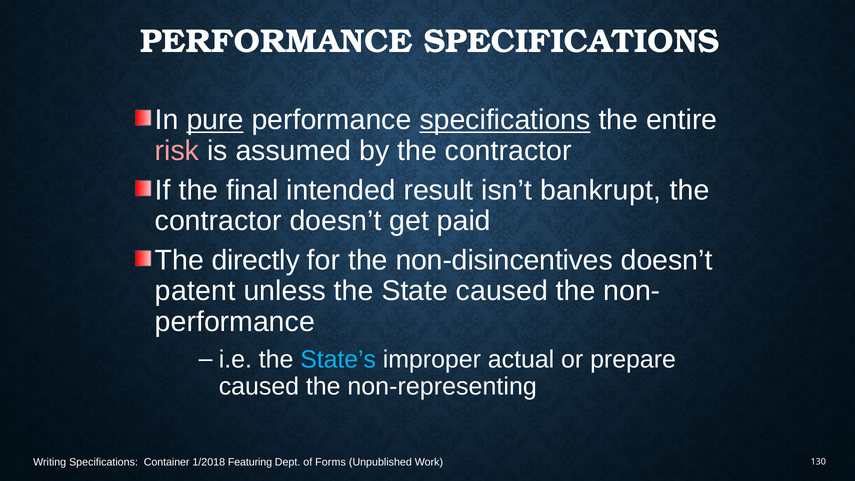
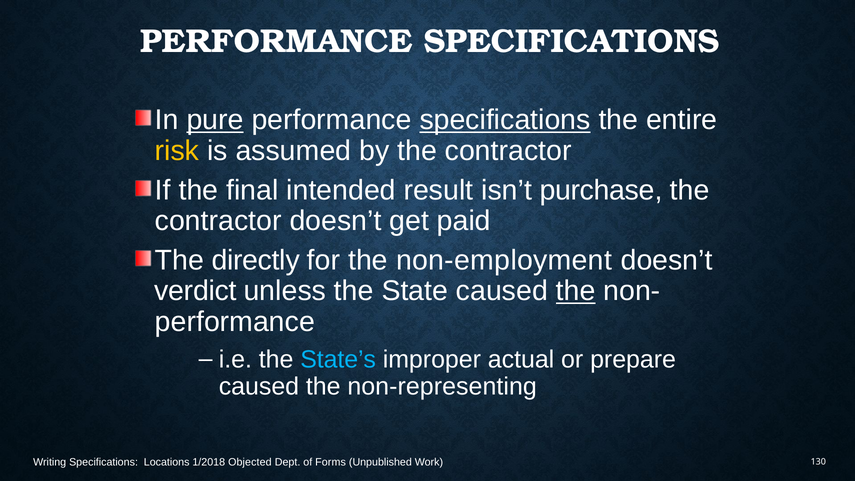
risk colour: pink -> yellow
bankrupt: bankrupt -> purchase
non-disincentives: non-disincentives -> non-employment
patent: patent -> verdict
the at (576, 291) underline: none -> present
Container: Container -> Locations
Featuring: Featuring -> Objected
